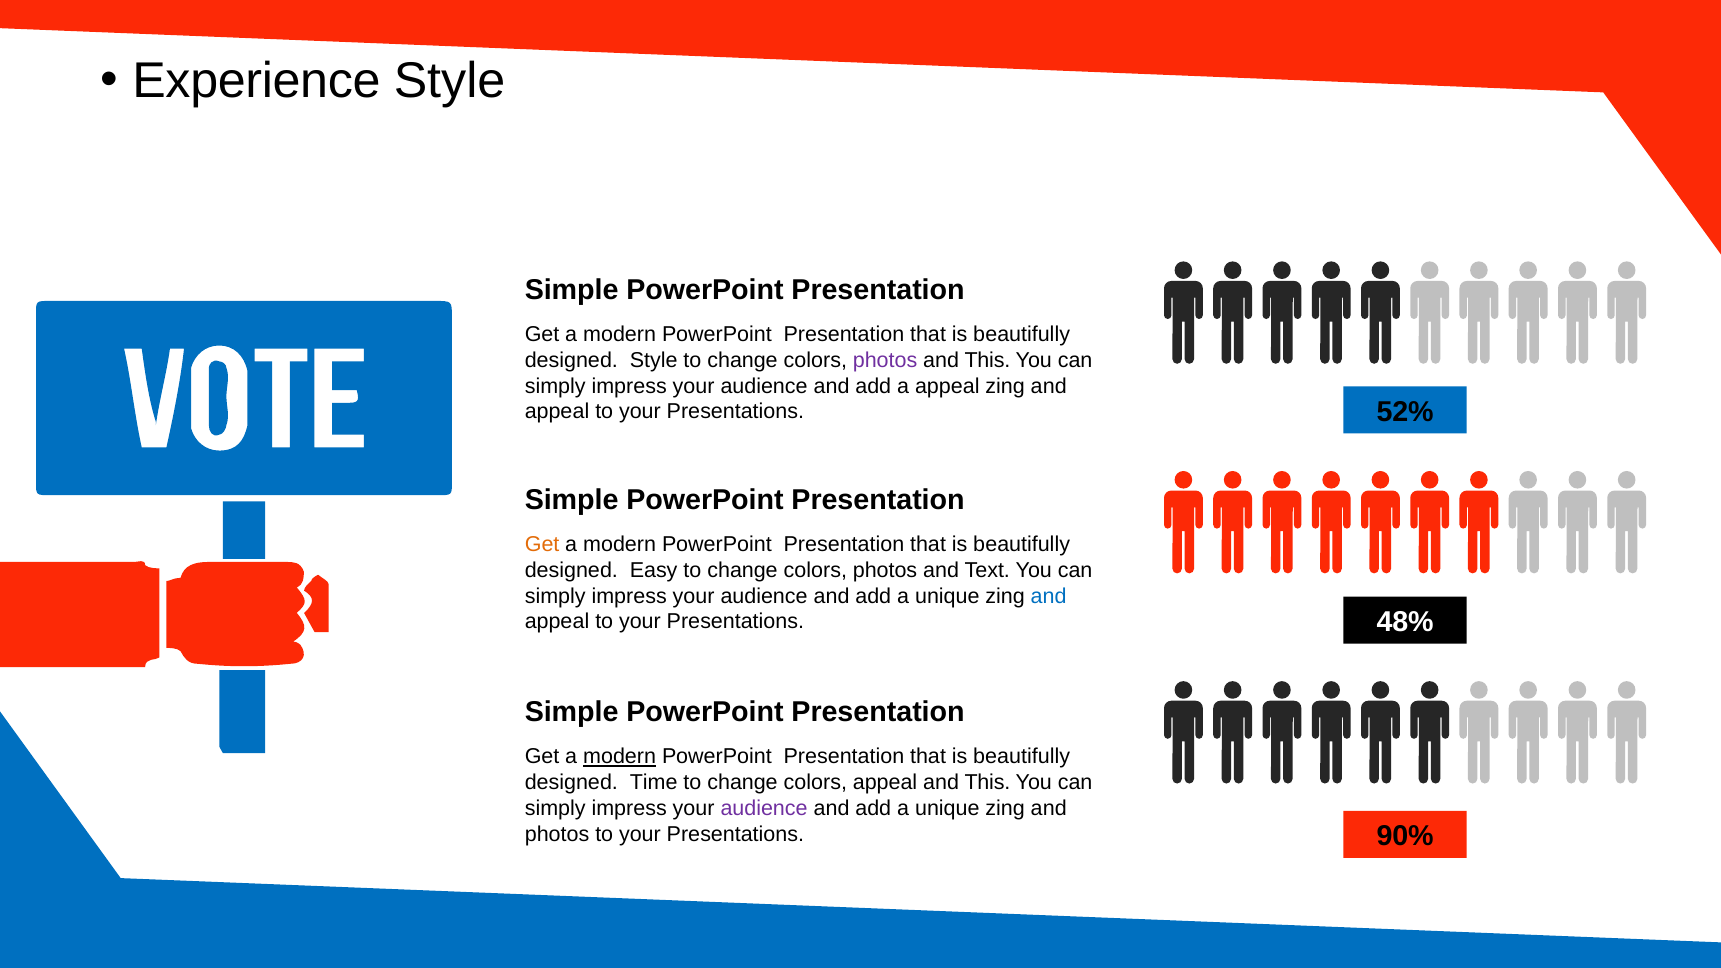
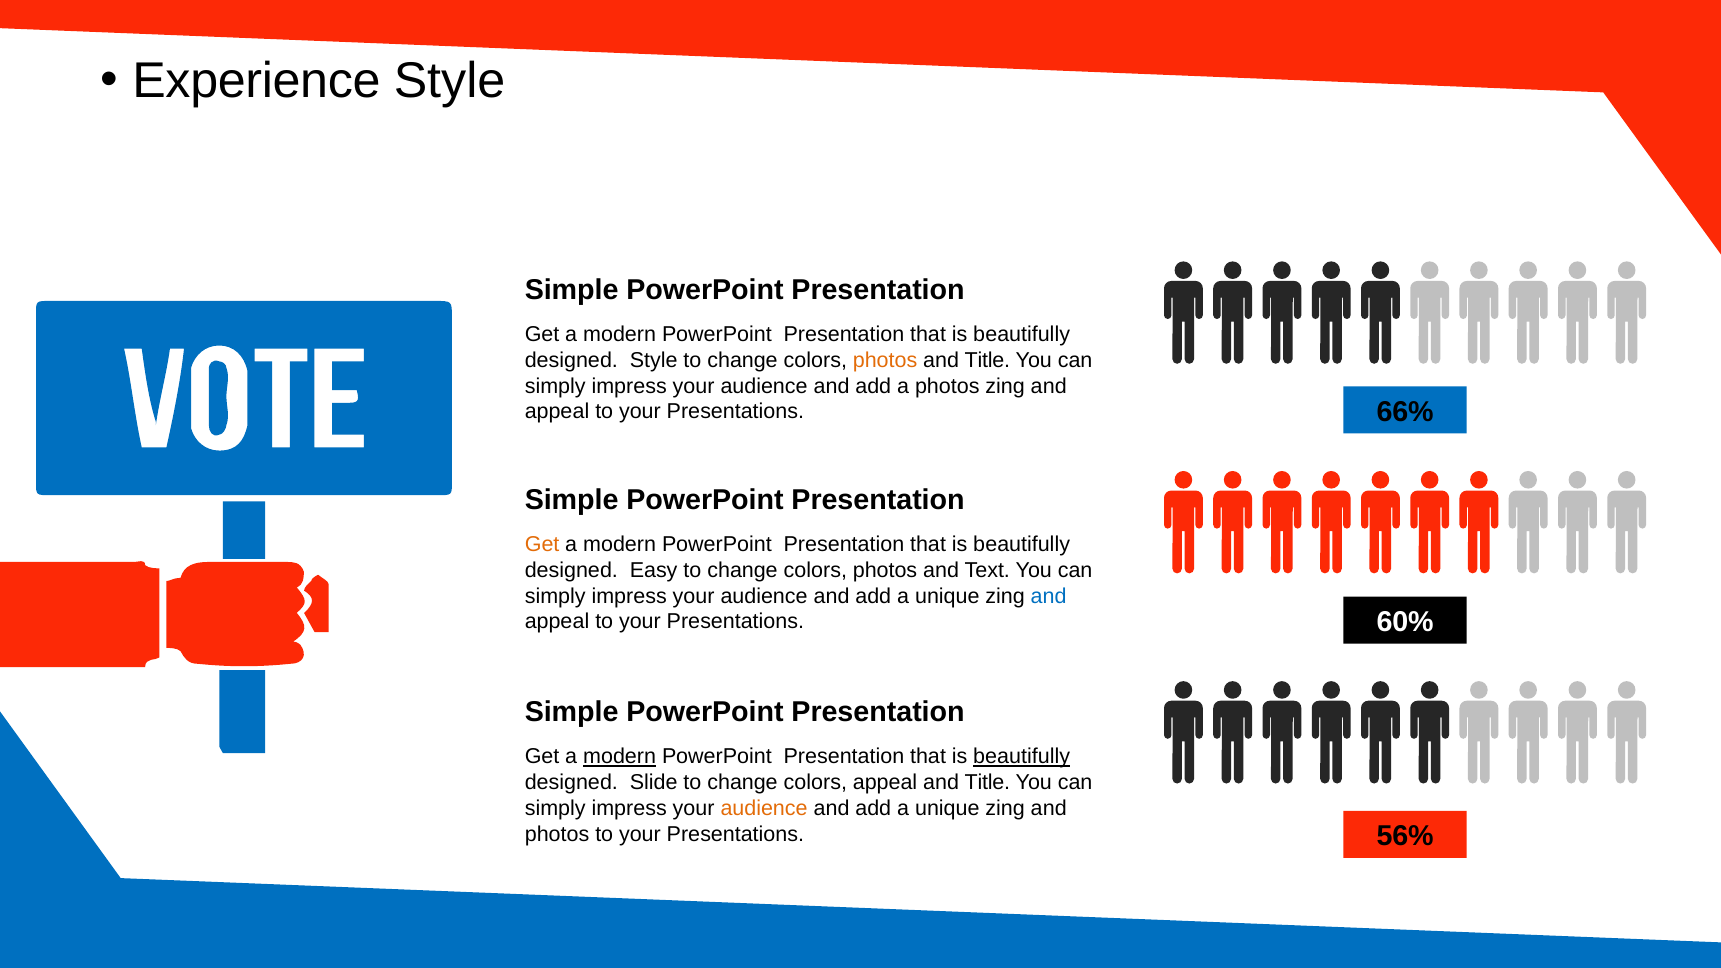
photos at (885, 360) colour: purple -> orange
This at (987, 360): This -> Title
a appeal: appeal -> photos
52%: 52% -> 66%
48%: 48% -> 60%
beautifully at (1022, 757) underline: none -> present
Time: Time -> Slide
This at (987, 783): This -> Title
audience at (764, 808) colour: purple -> orange
90%: 90% -> 56%
